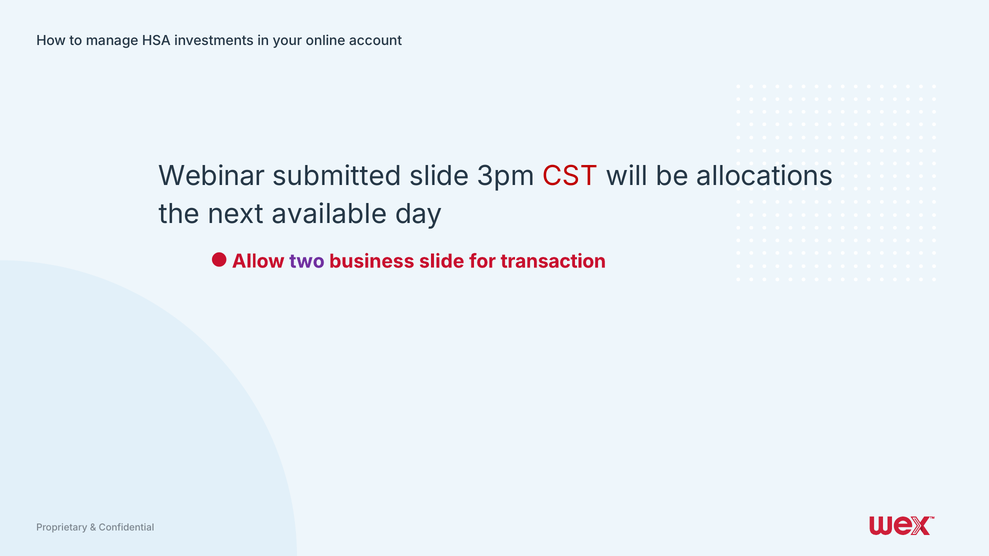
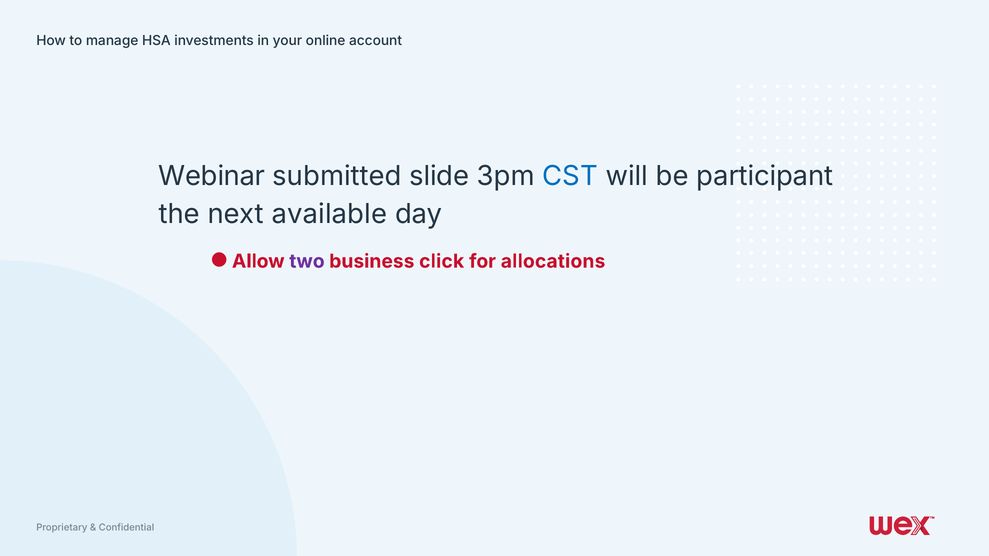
CST colour: red -> blue
allocations: allocations -> participant
business slide: slide -> click
transaction: transaction -> allocations
